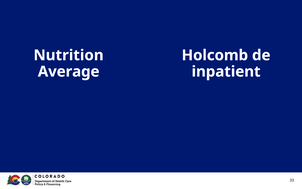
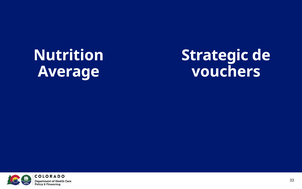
Holcomb: Holcomb -> Strategic
inpatient: inpatient -> vouchers
